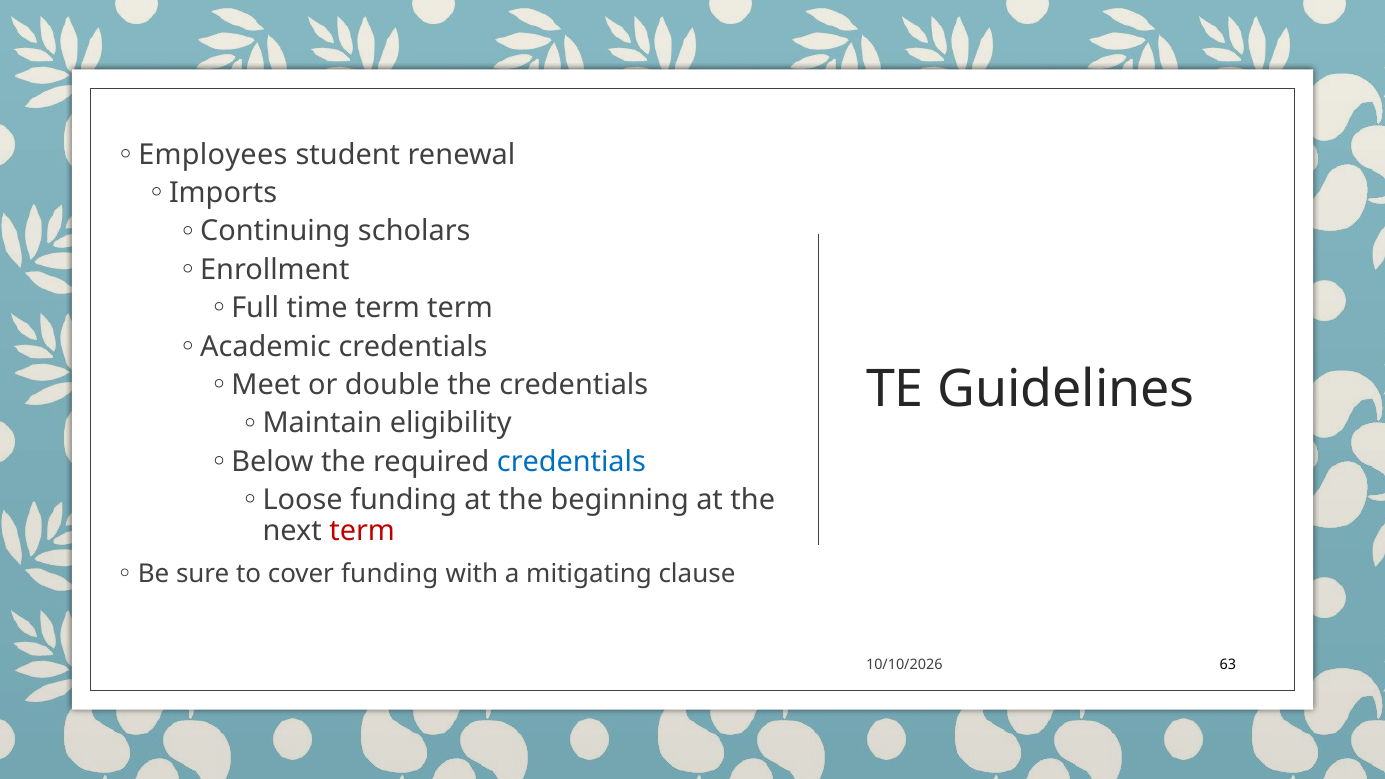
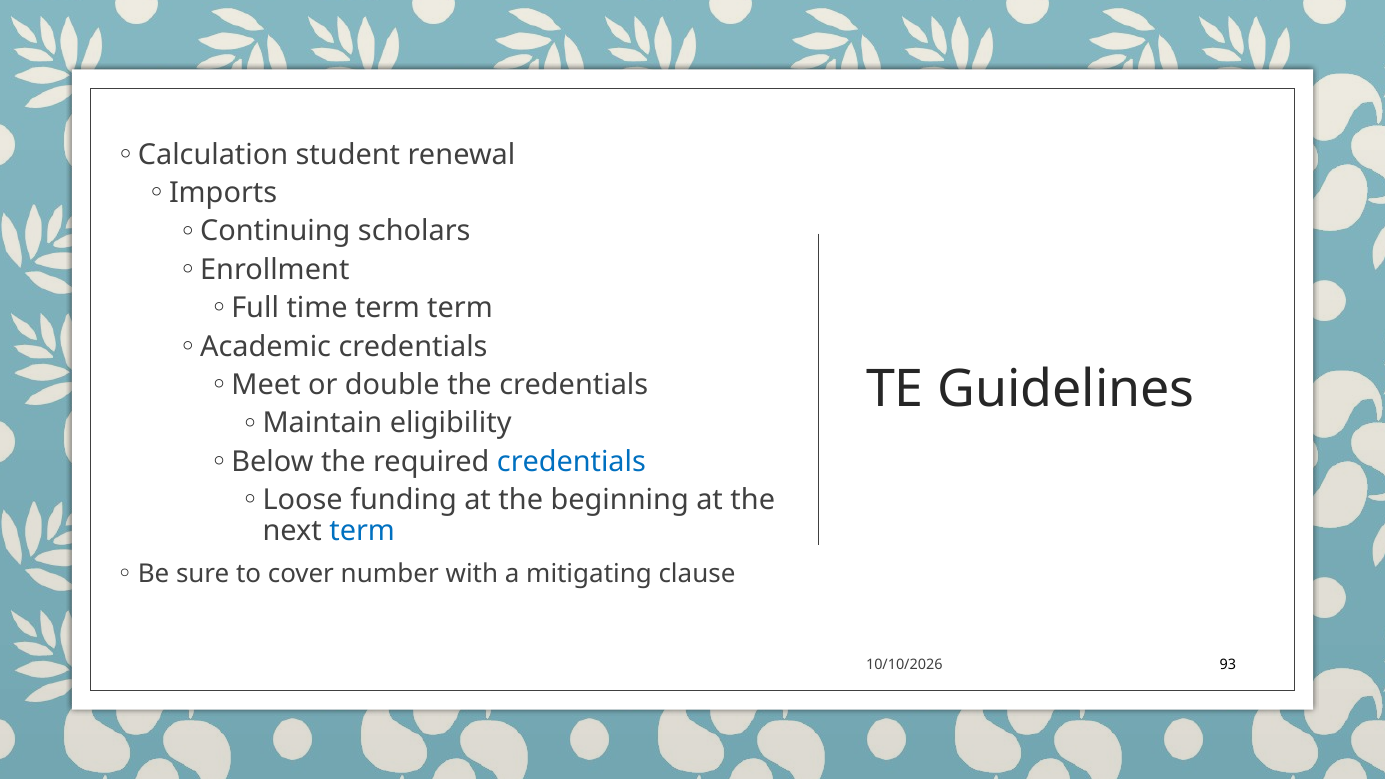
Employees: Employees -> Calculation
term at (362, 531) colour: red -> blue
cover funding: funding -> number
63: 63 -> 93
